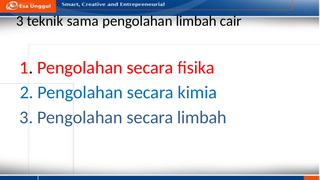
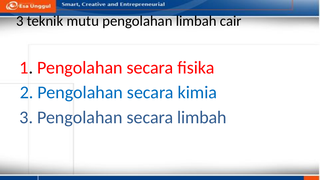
sama: sama -> mutu
